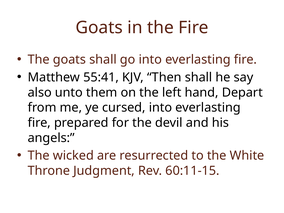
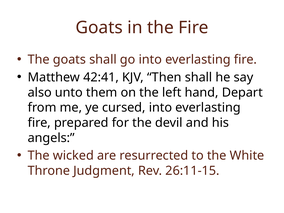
55:41: 55:41 -> 42:41
60:11-15: 60:11-15 -> 26:11-15
